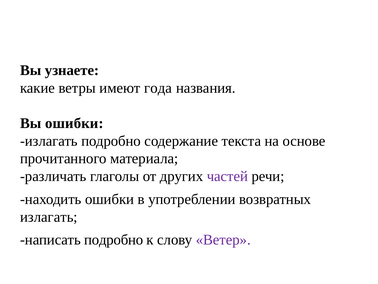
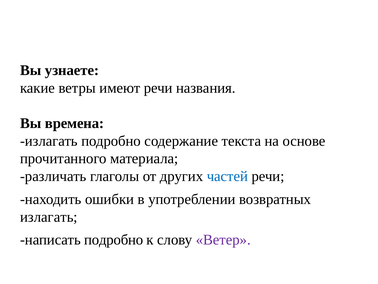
имеют года: года -> речи
Вы ошибки: ошибки -> времена
частей colour: purple -> blue
